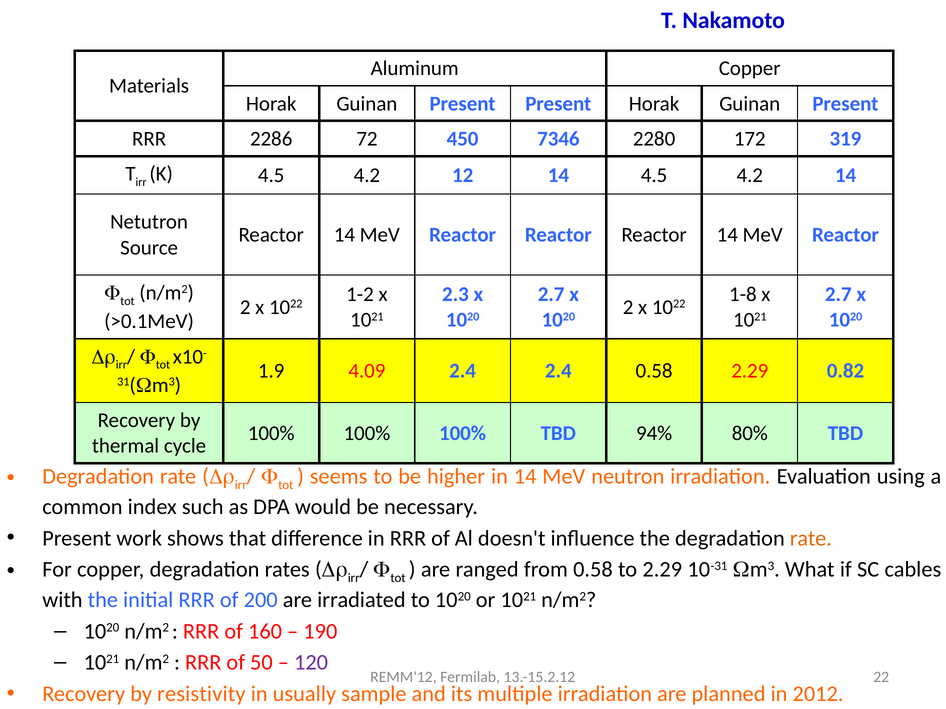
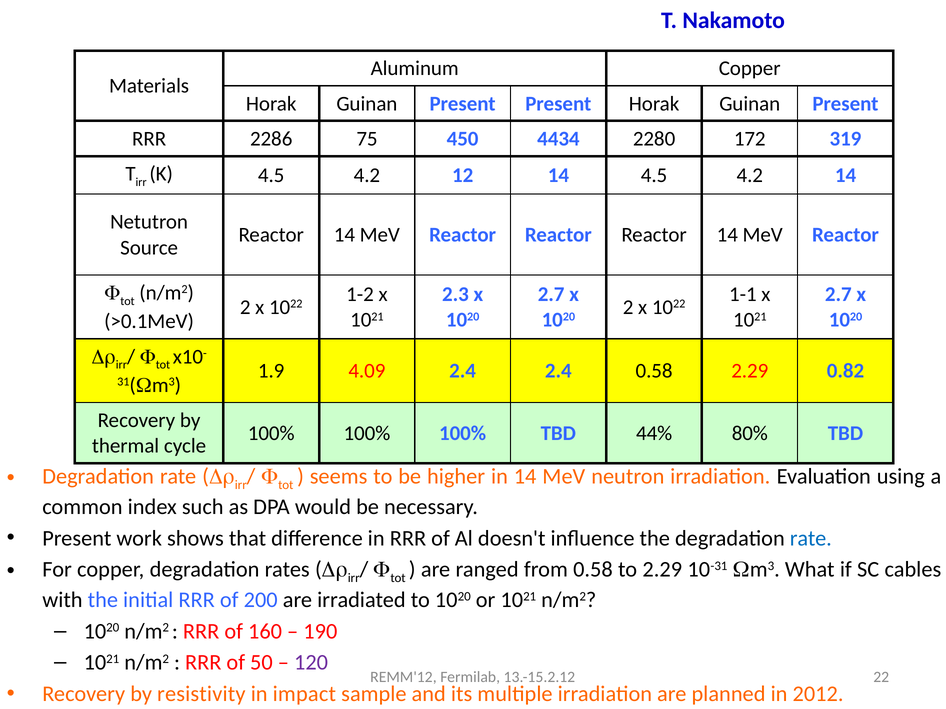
72: 72 -> 75
7346: 7346 -> 4434
1-8: 1-8 -> 1-1
94%: 94% -> 44%
rate at (811, 539) colour: orange -> blue
usually: usually -> impact
